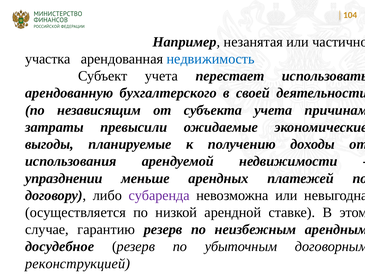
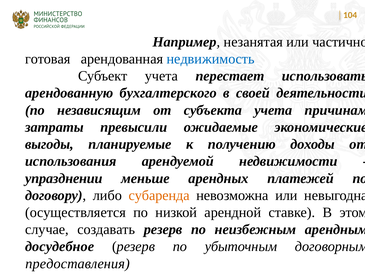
участка: участка -> готовая
субаренда colour: purple -> orange
гарантию: гарантию -> создавать
реконструкцией: реконструкцией -> предоставления
